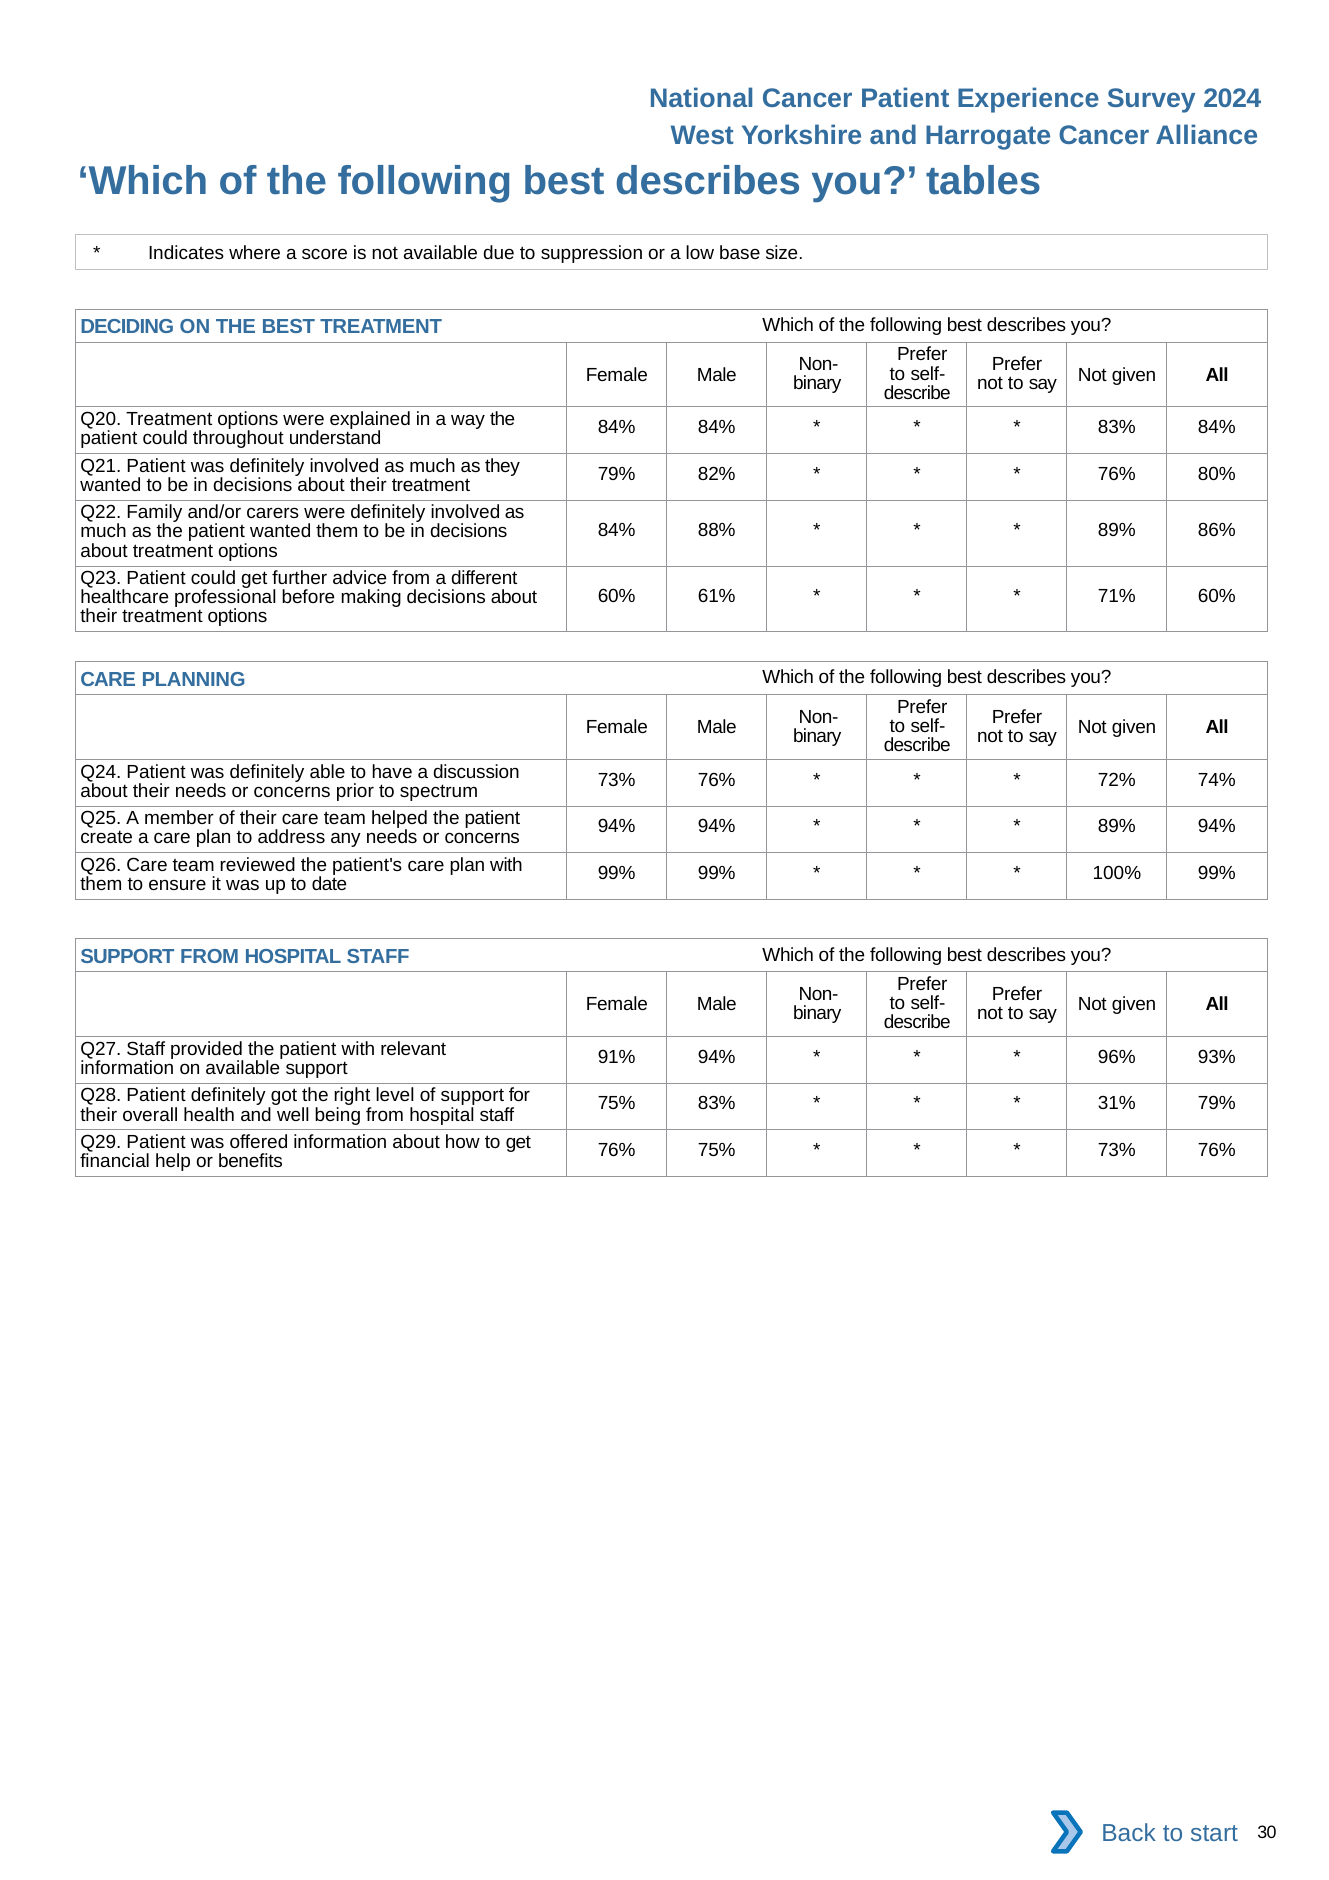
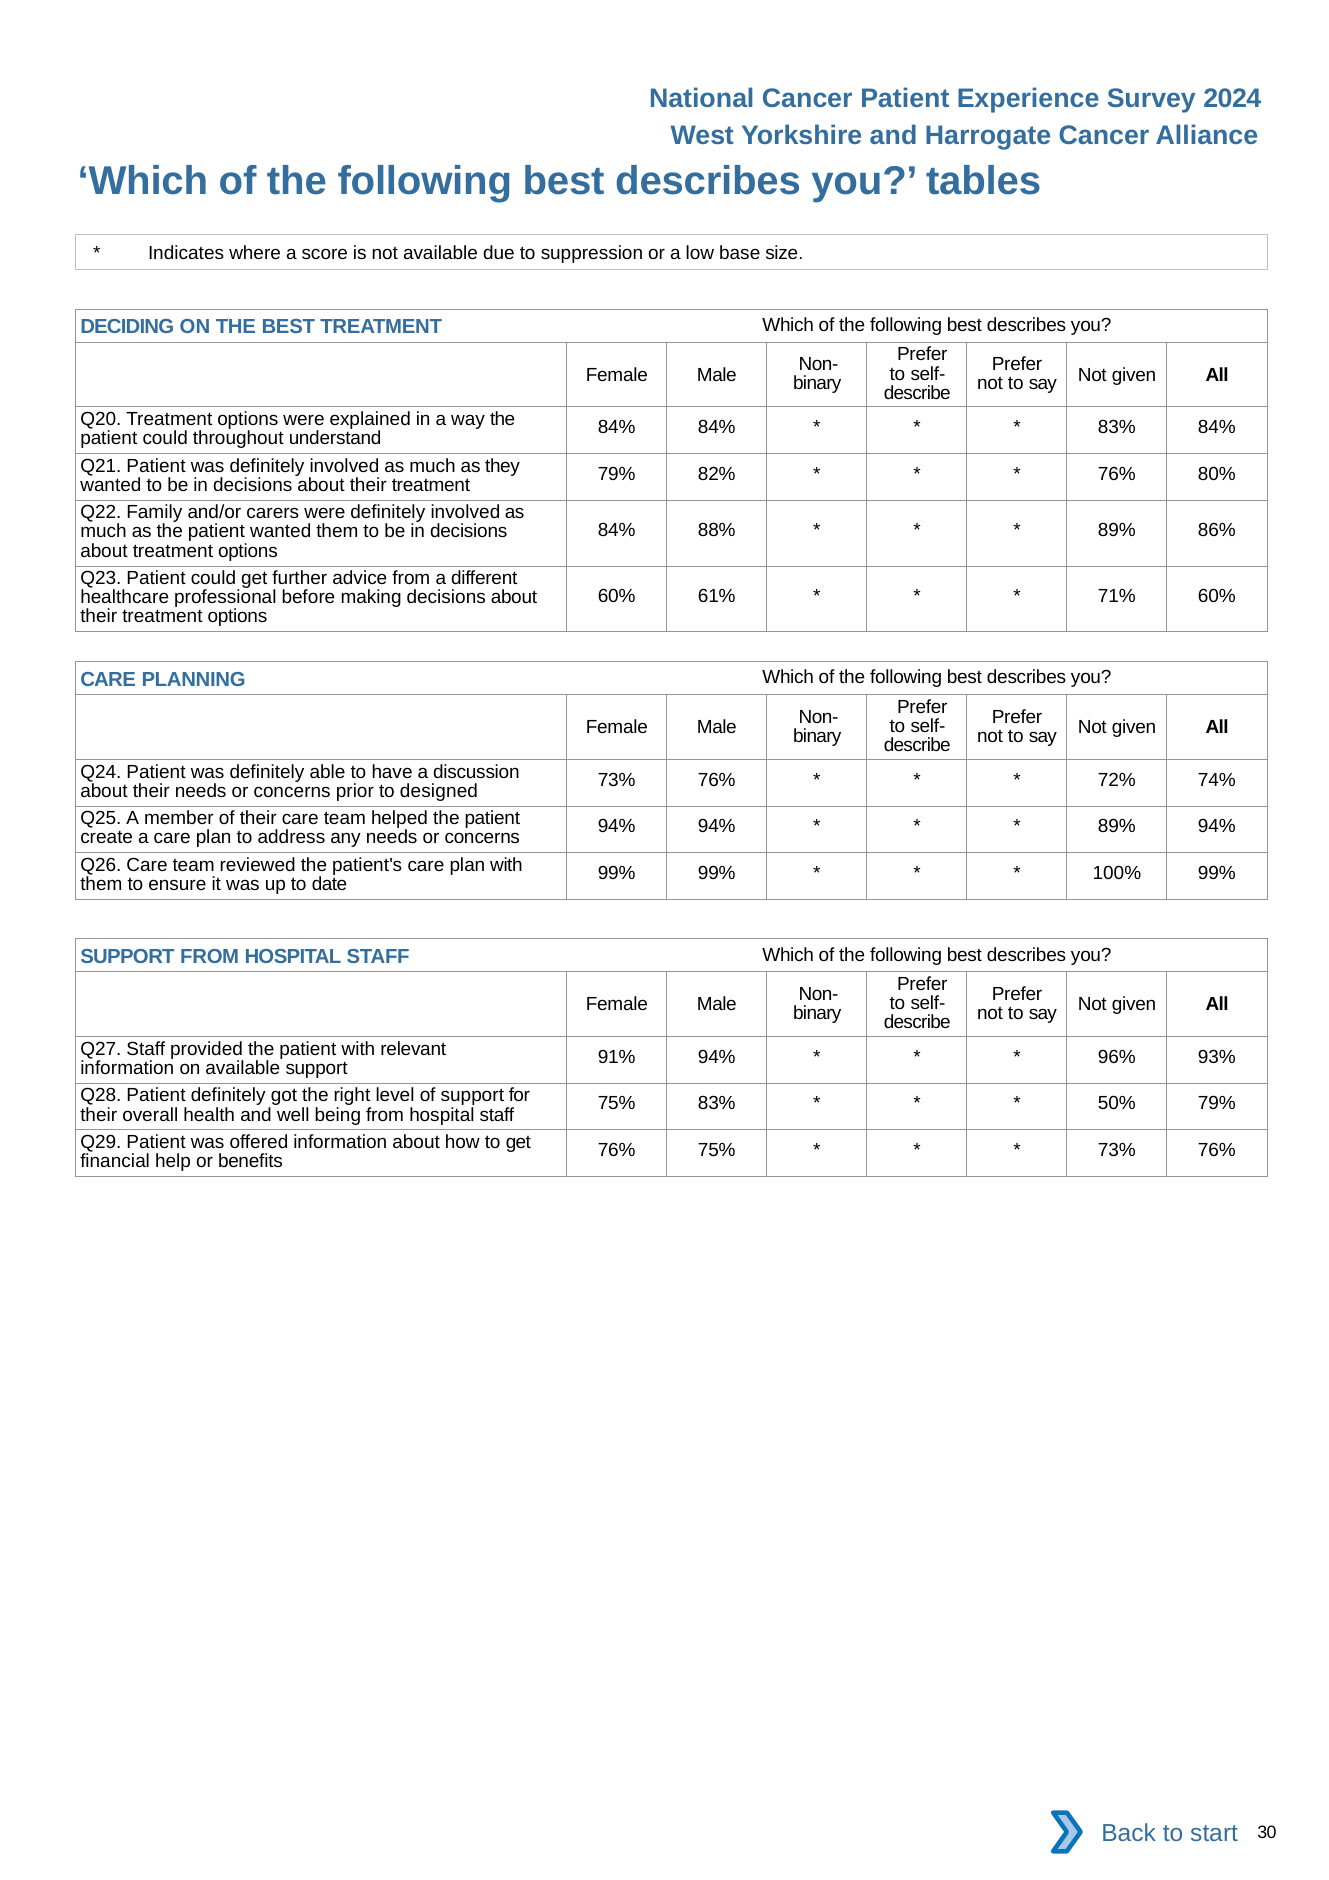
spectrum: spectrum -> designed
31%: 31% -> 50%
